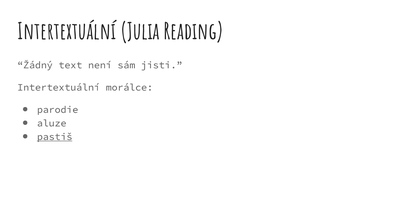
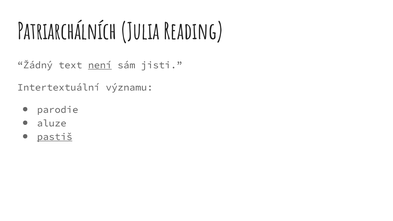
Intertextuální at (67, 32): Intertextuální -> Patriarchálních
není underline: none -> present
morálce: morálce -> významu
